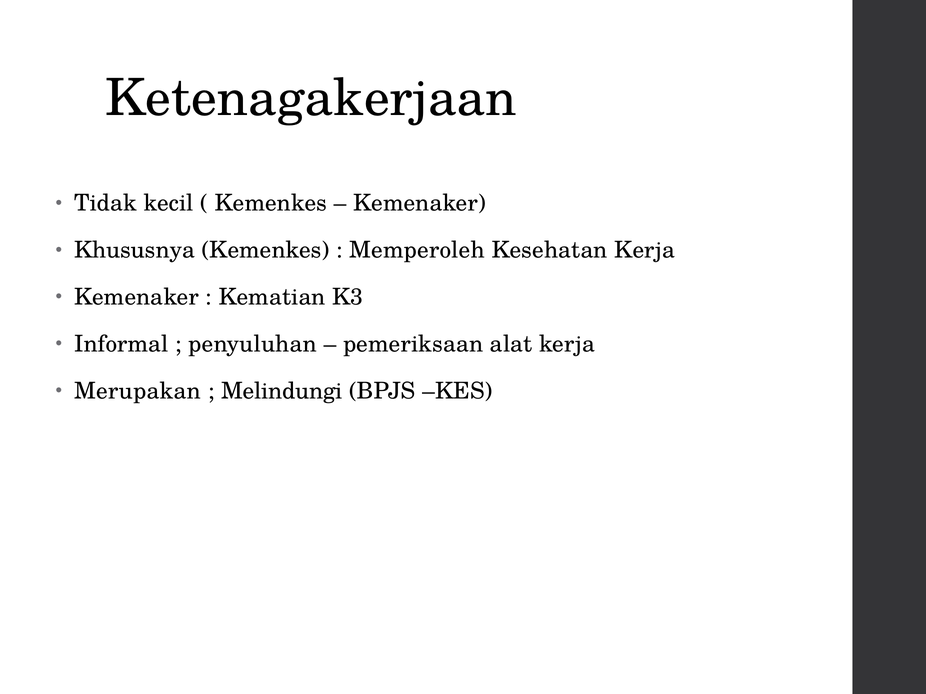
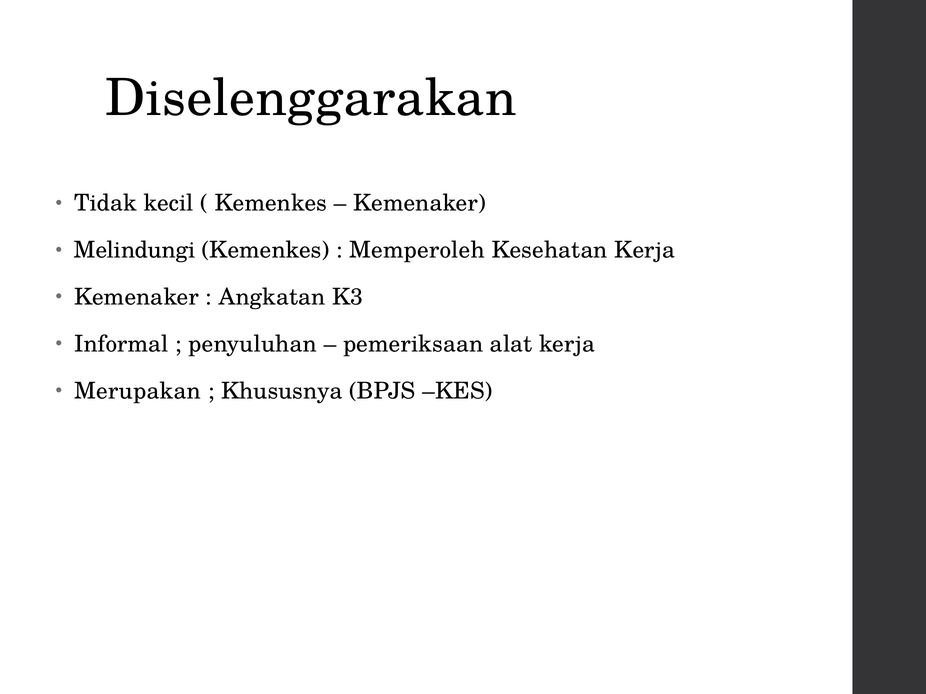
Ketenagakerjaan: Ketenagakerjaan -> Diselenggarakan
Khususnya: Khususnya -> Melindungi
Kematian: Kematian -> Angkatan
Melindungi: Melindungi -> Khususnya
